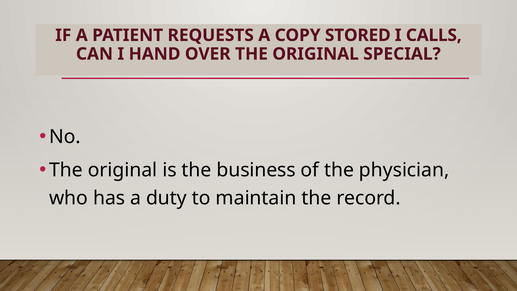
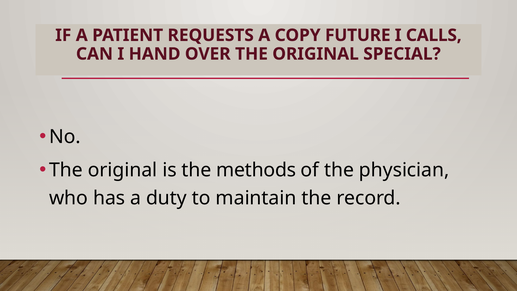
STORED: STORED -> FUTURE
business: business -> methods
